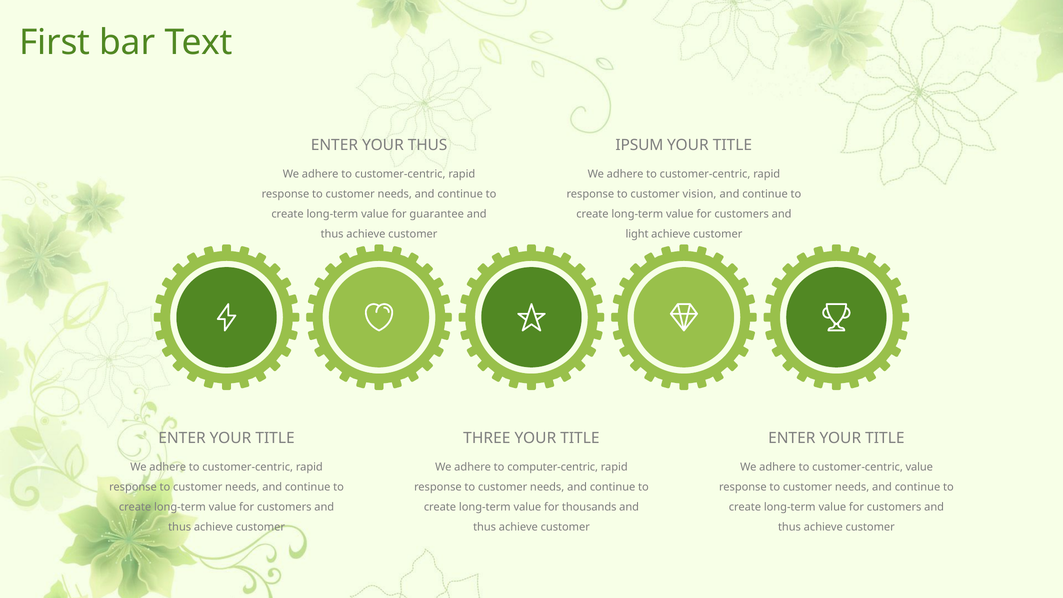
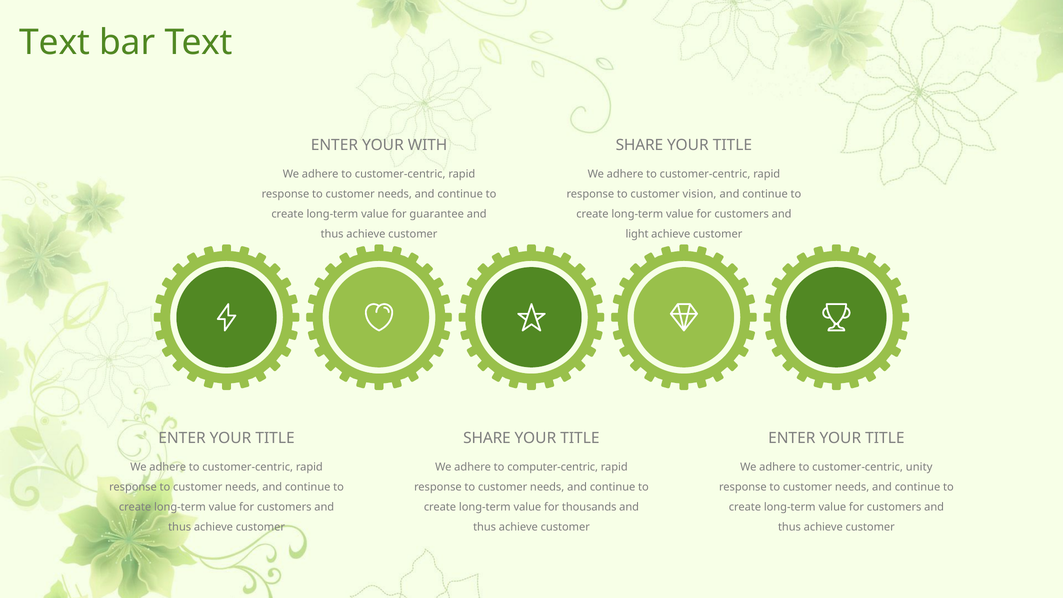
First at (55, 42): First -> Text
YOUR THUS: THUS -> WITH
IPSUM at (639, 145): IPSUM -> SHARE
THREE at (487, 438): THREE -> SHARE
customer-centric value: value -> unity
